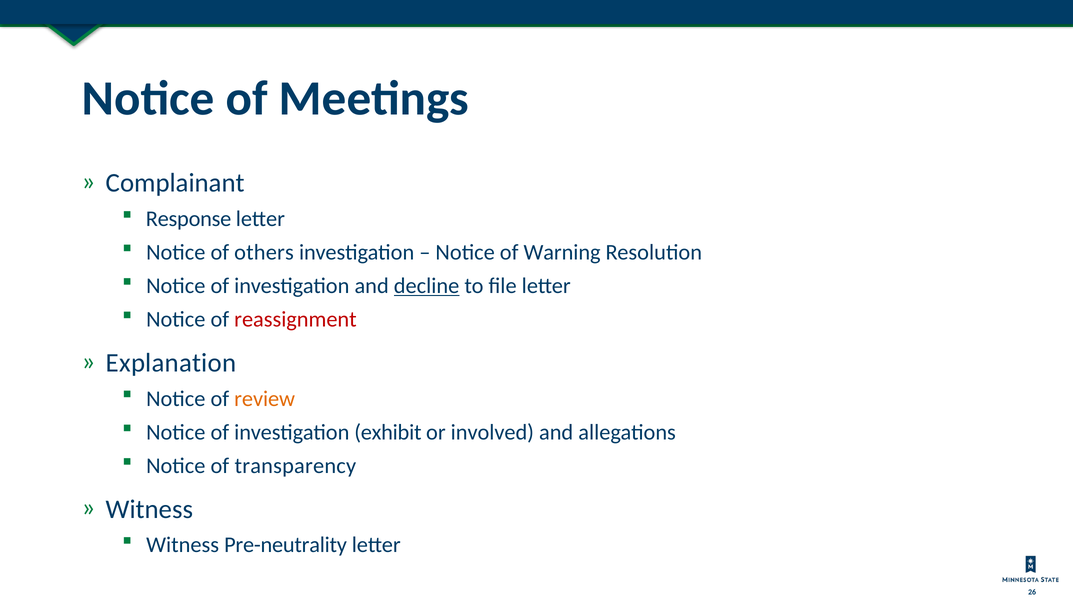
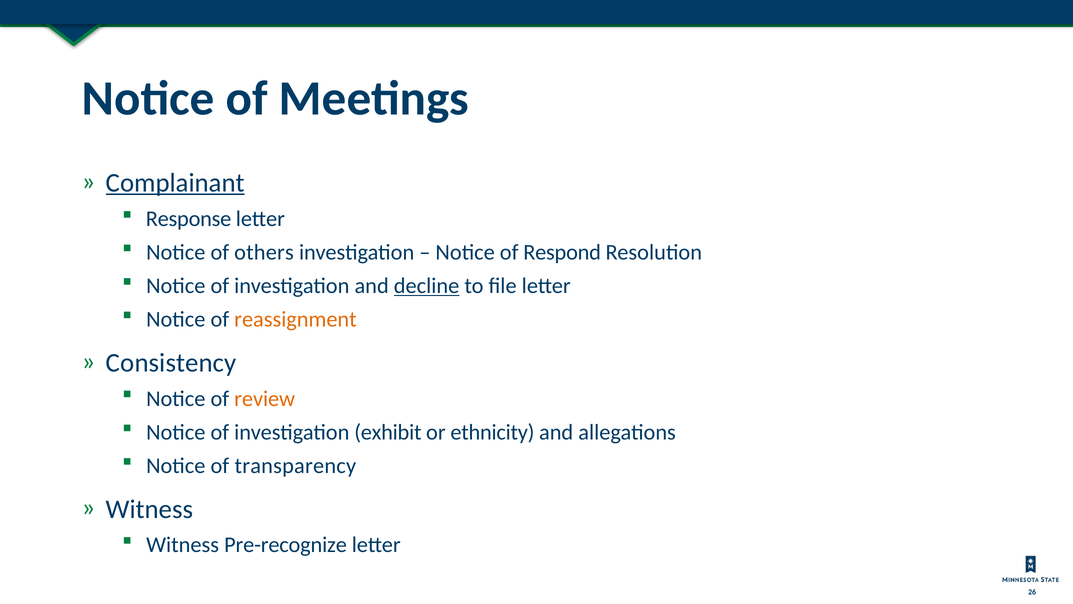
Complainant underline: none -> present
Warning: Warning -> Respond
reassignment colour: red -> orange
Explanation: Explanation -> Consistency
involved: involved -> ethnicity
Pre-neutrality: Pre-neutrality -> Pre-recognize
